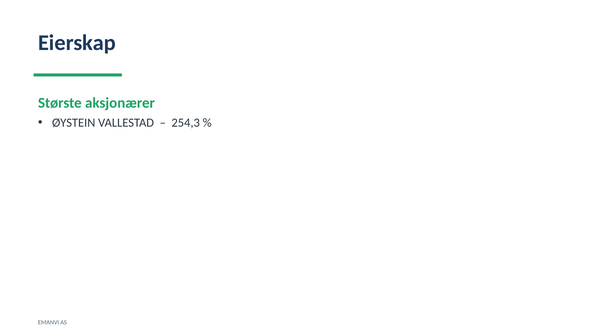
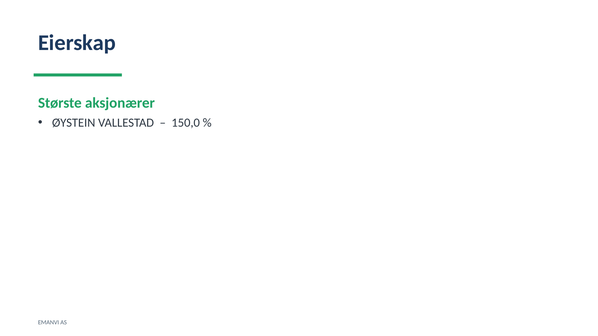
254,3: 254,3 -> 150,0
